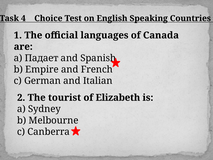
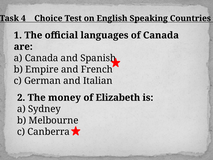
a Падает: Падает -> Canada
tourist: tourist -> money
